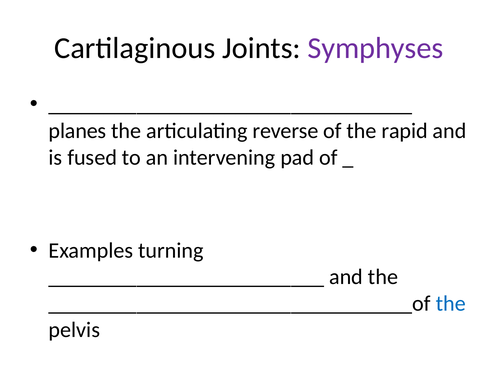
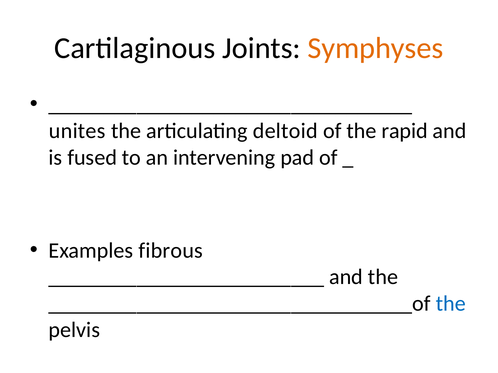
Symphyses colour: purple -> orange
planes: planes -> unites
reverse: reverse -> deltoid
turning: turning -> fibrous
